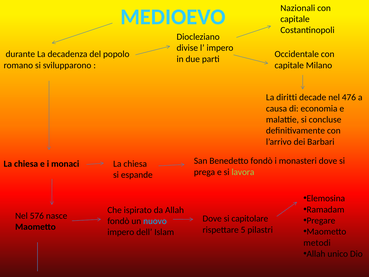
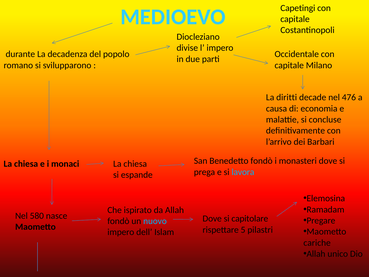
Nazionali: Nazionali -> Capetingi
lavora colour: light green -> light blue
576: 576 -> 580
metodi: metodi -> cariche
